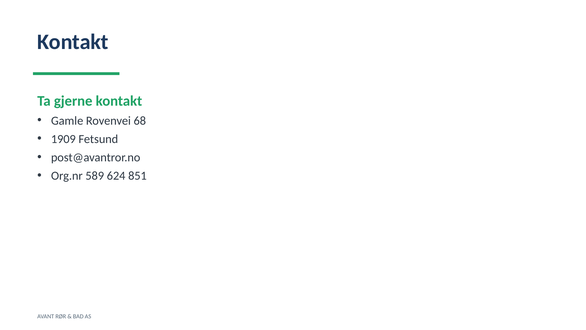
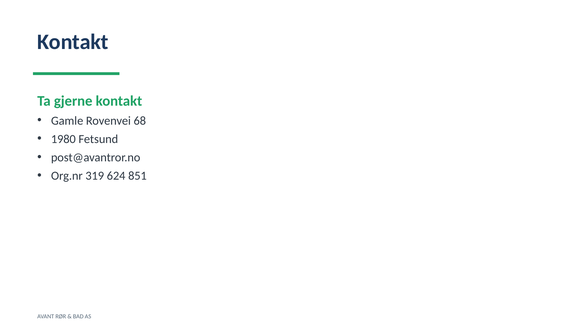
1909: 1909 -> 1980
589: 589 -> 319
